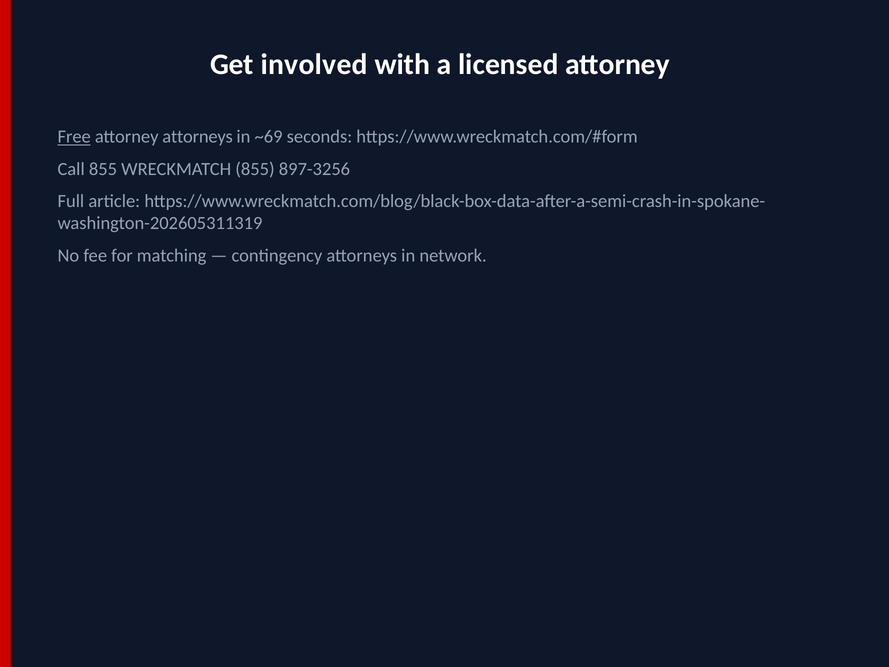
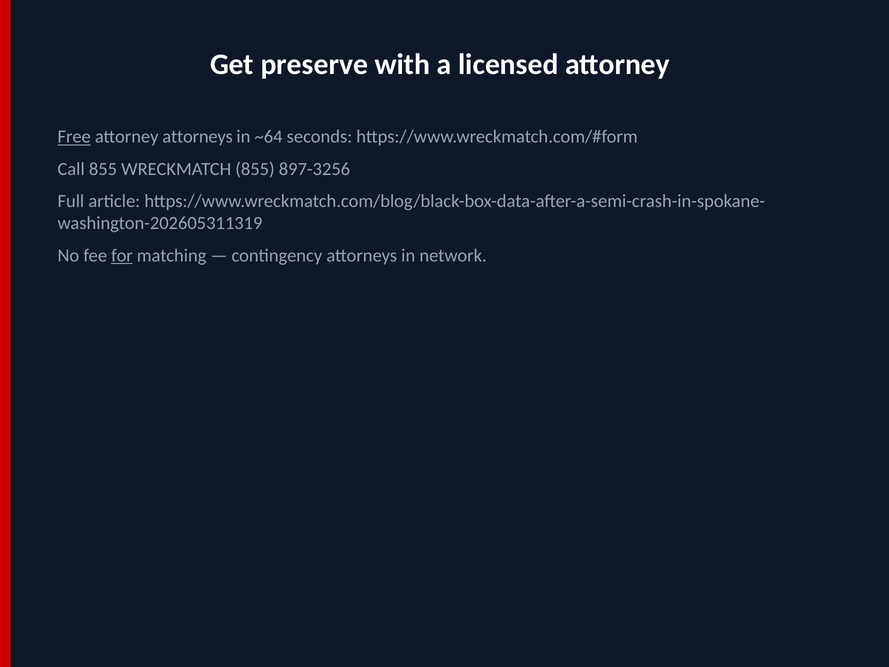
involved: involved -> preserve
~69: ~69 -> ~64
for underline: none -> present
